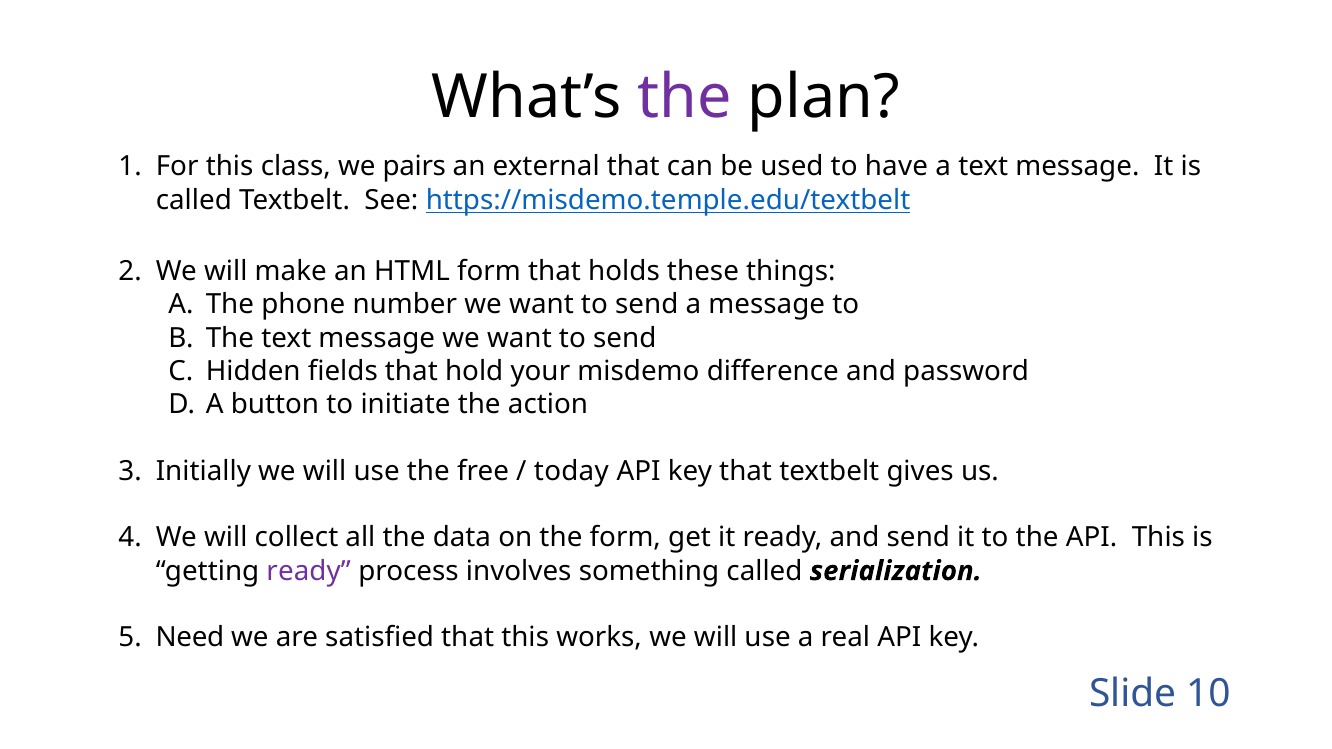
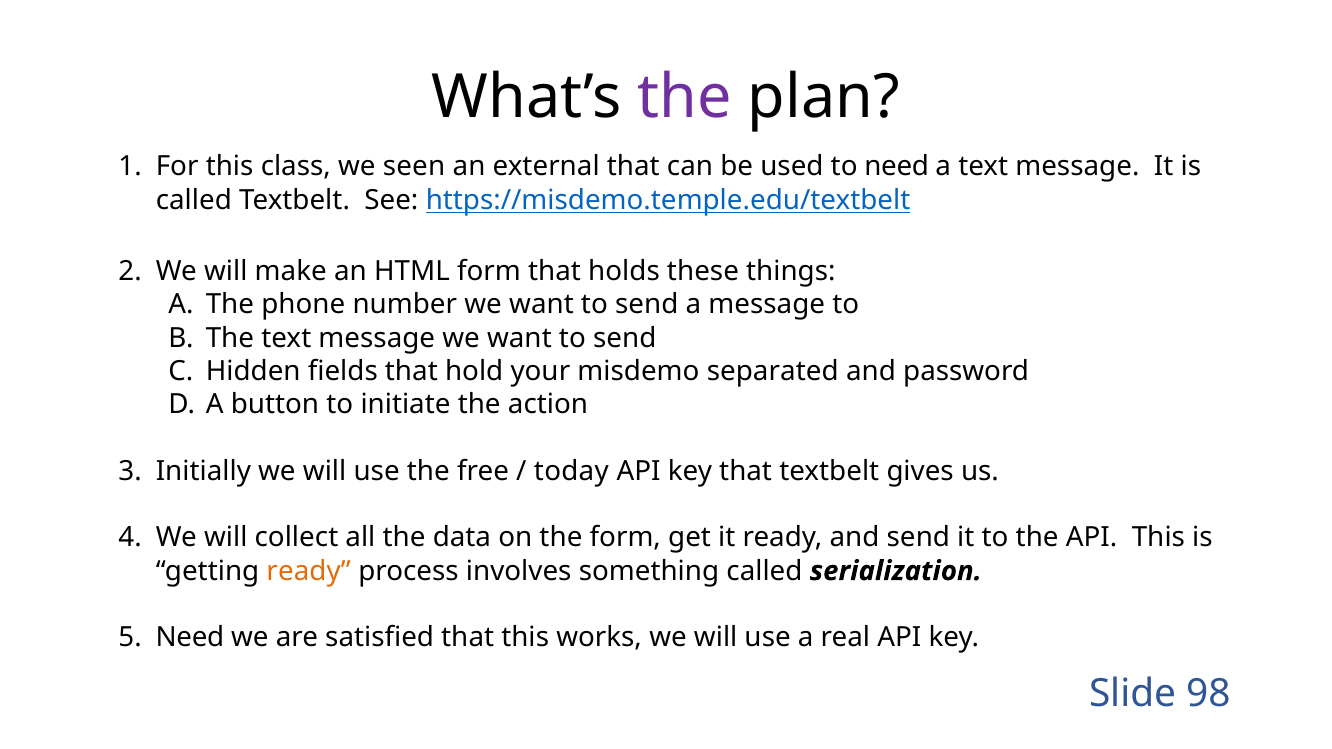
pairs: pairs -> seen
to have: have -> need
difference: difference -> separated
ready at (309, 571) colour: purple -> orange
10: 10 -> 98
